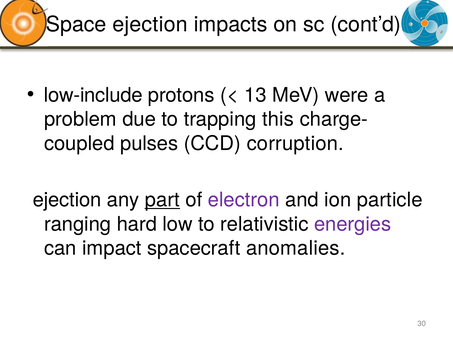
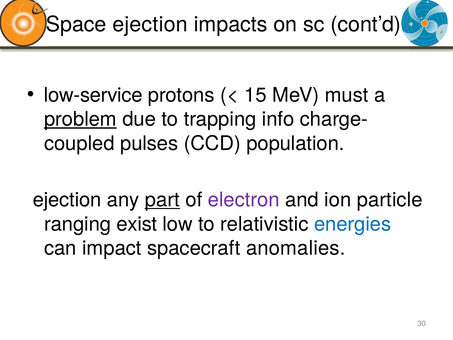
low-include: low-include -> low-service
13: 13 -> 15
were: were -> must
problem underline: none -> present
this: this -> info
corruption: corruption -> population
hard: hard -> exist
energies colour: purple -> blue
